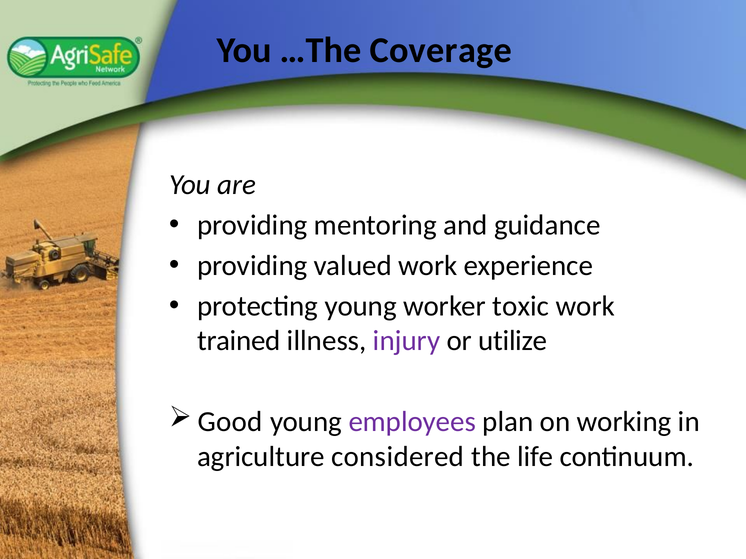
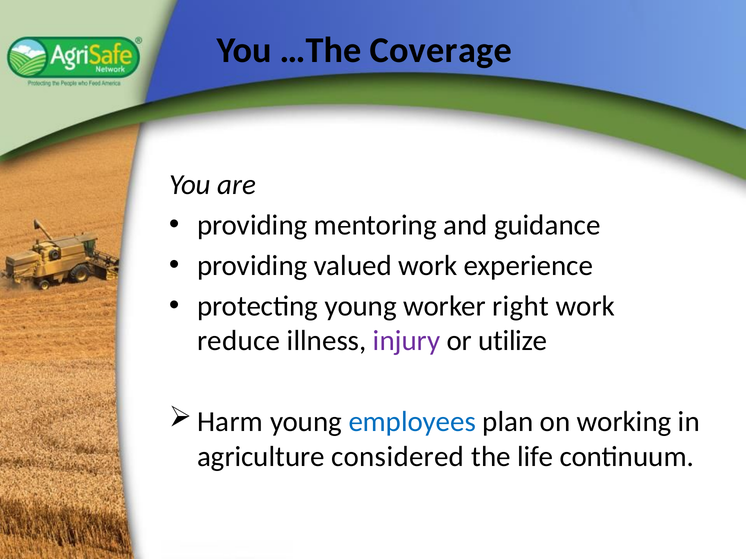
toxic: toxic -> right
trained: trained -> reduce
Good: Good -> Harm
employees colour: purple -> blue
